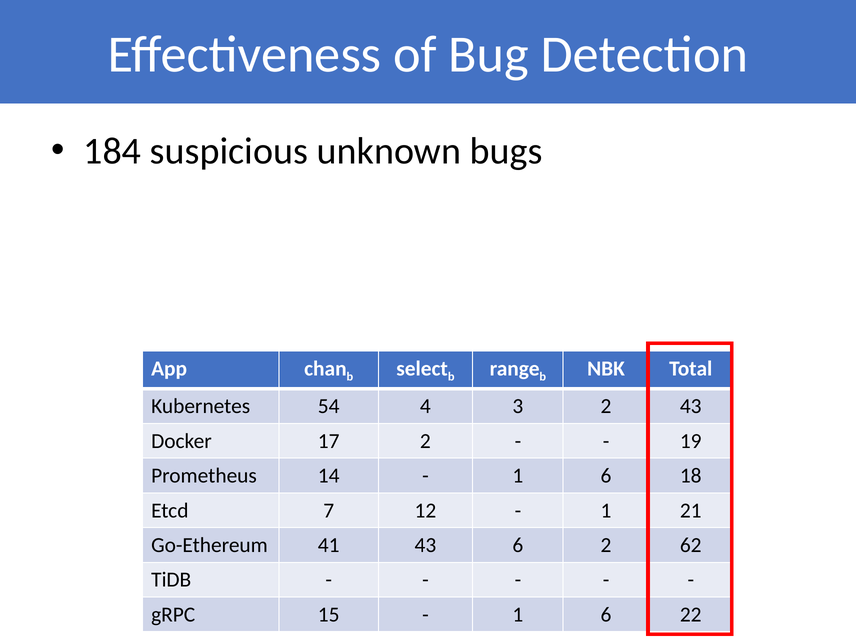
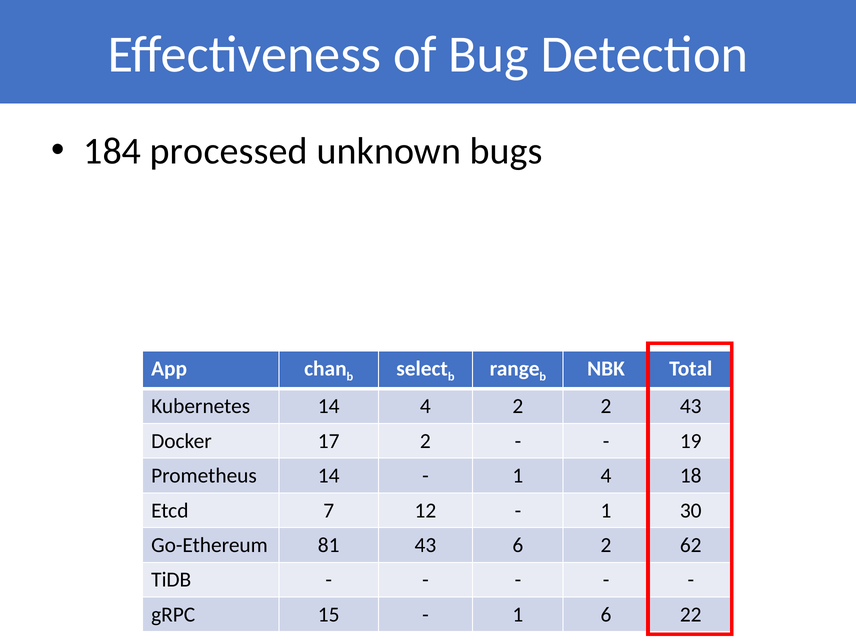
suspicious: suspicious -> processed
Kubernetes 54: 54 -> 14
4 3: 3 -> 2
6 at (606, 476): 6 -> 4
21: 21 -> 30
41: 41 -> 81
